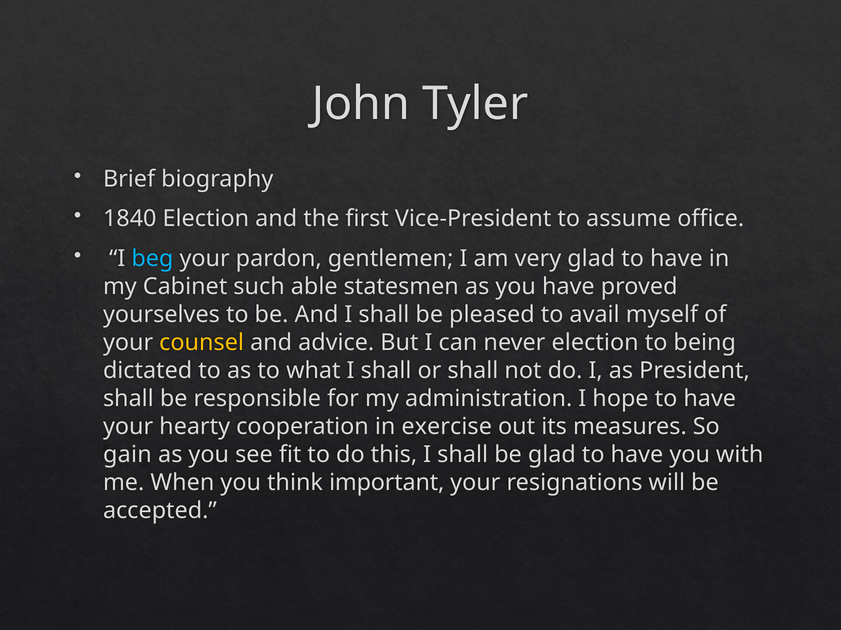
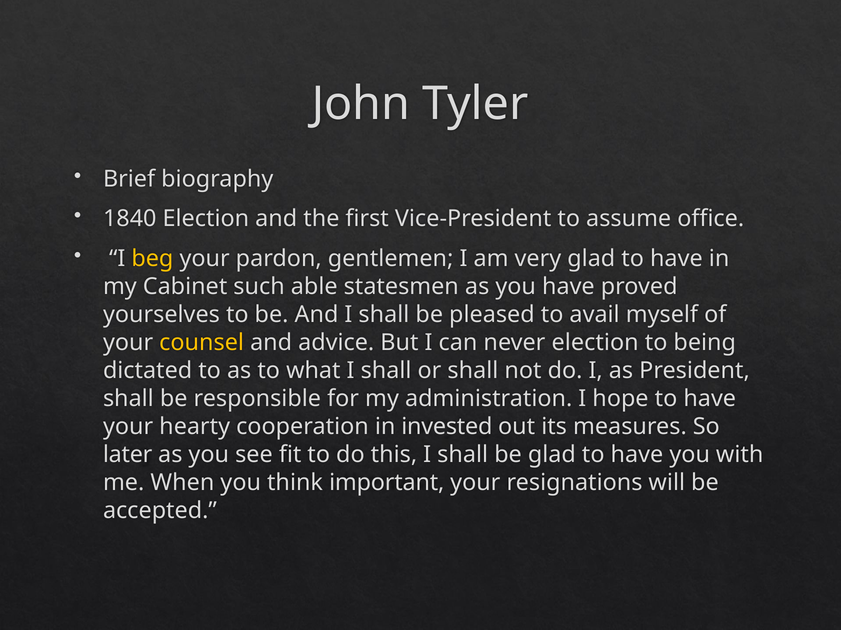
beg colour: light blue -> yellow
exercise: exercise -> invested
gain: gain -> later
